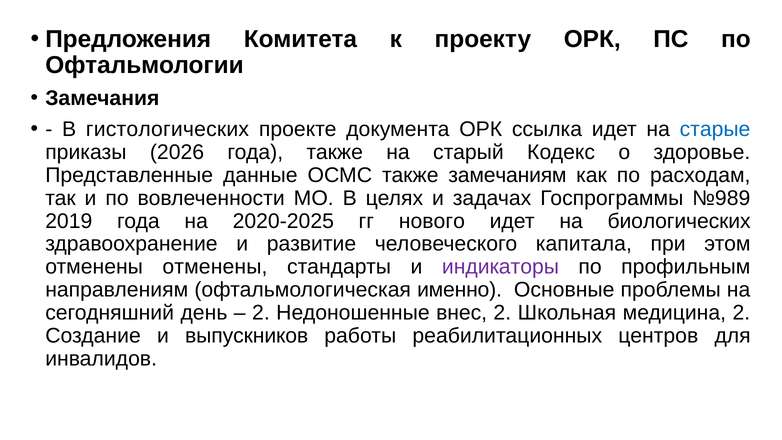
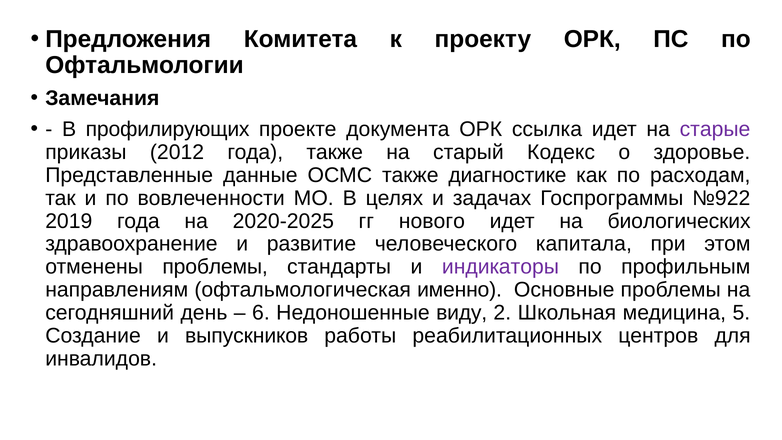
гистологических: гистологических -> профилирующих
старые colour: blue -> purple
2026: 2026 -> 2012
замечаниям: замечаниям -> диагностике
№989: №989 -> №922
отменены отменены: отменены -> проблемы
2 at (261, 313): 2 -> 6
внес: внес -> виду
медицина 2: 2 -> 5
